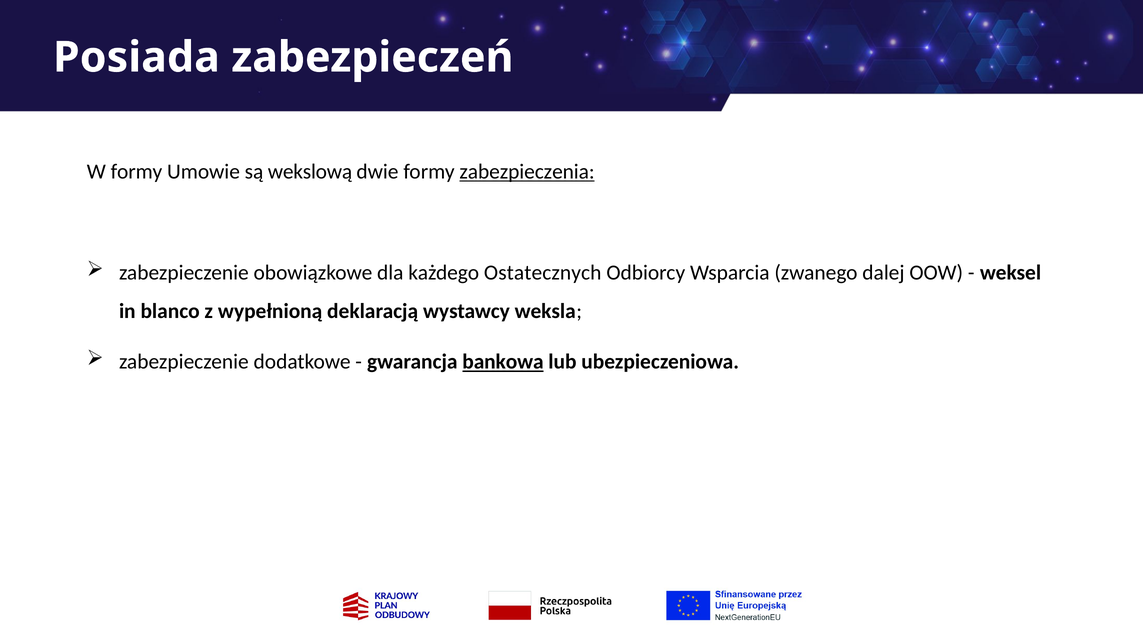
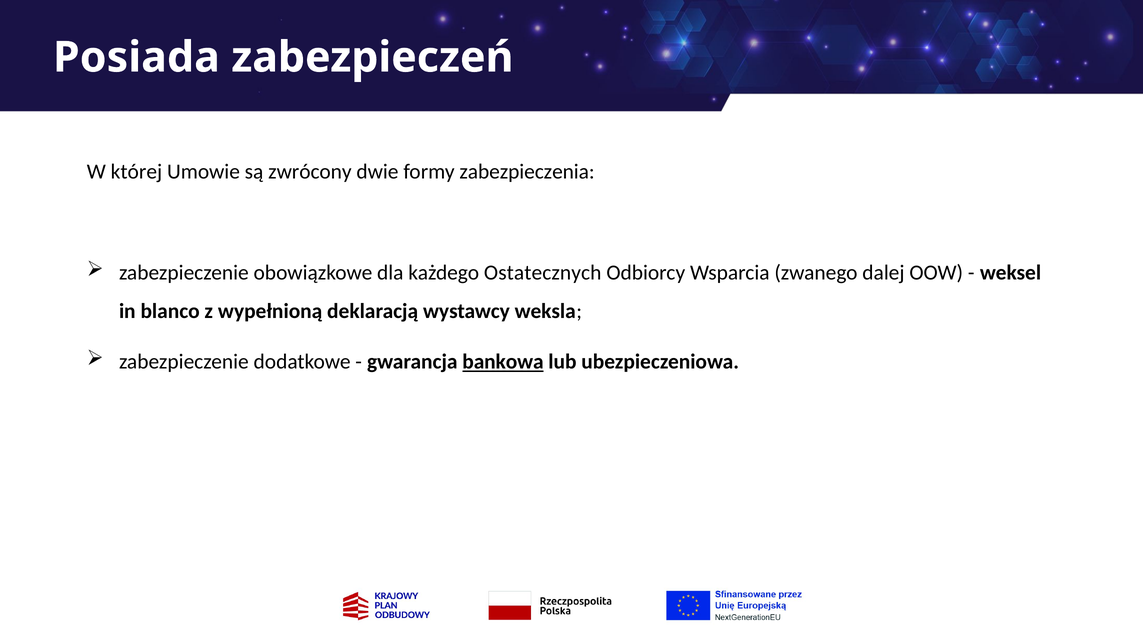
W formy: formy -> której
wekslową: wekslową -> zwrócony
zabezpieczenia underline: present -> none
